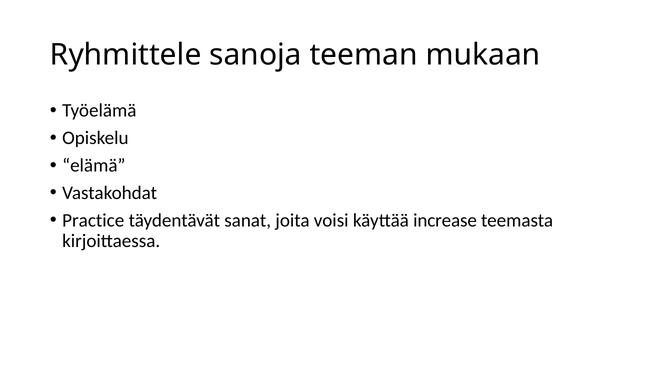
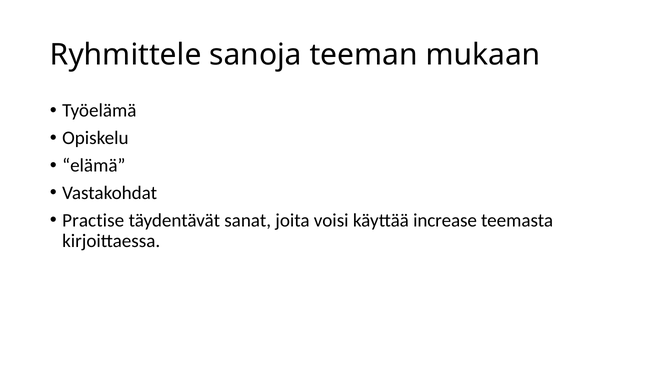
Practice: Practice -> Practise
